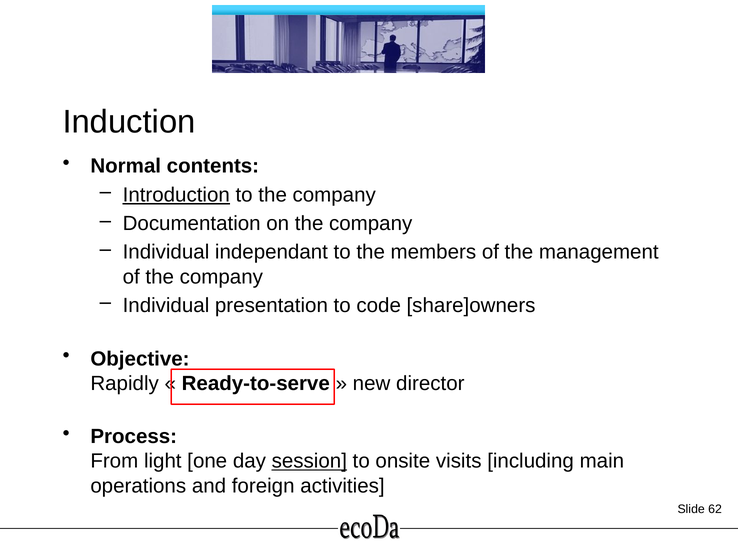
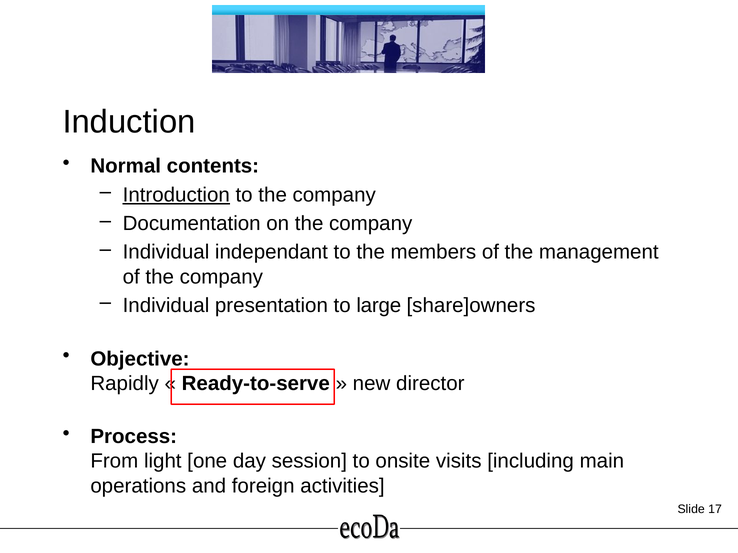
code: code -> large
session underline: present -> none
62: 62 -> 17
